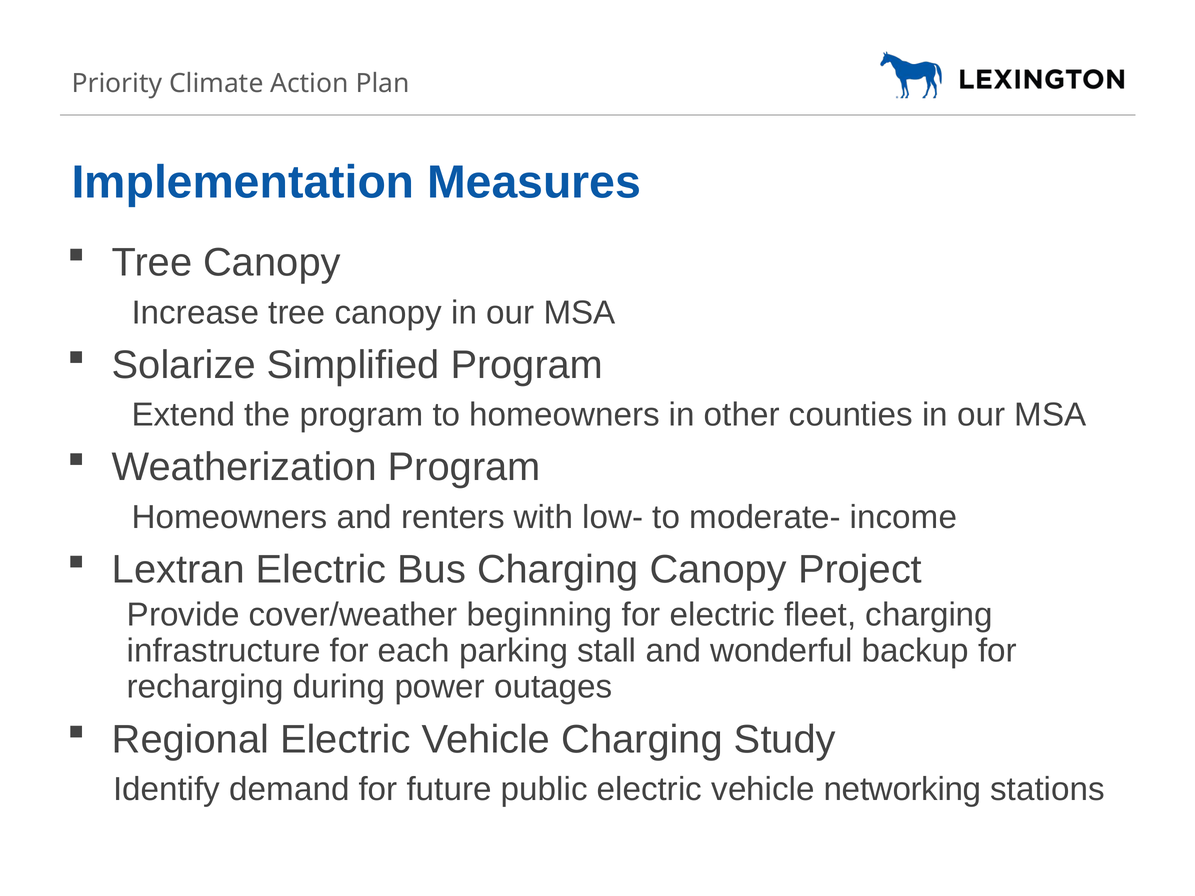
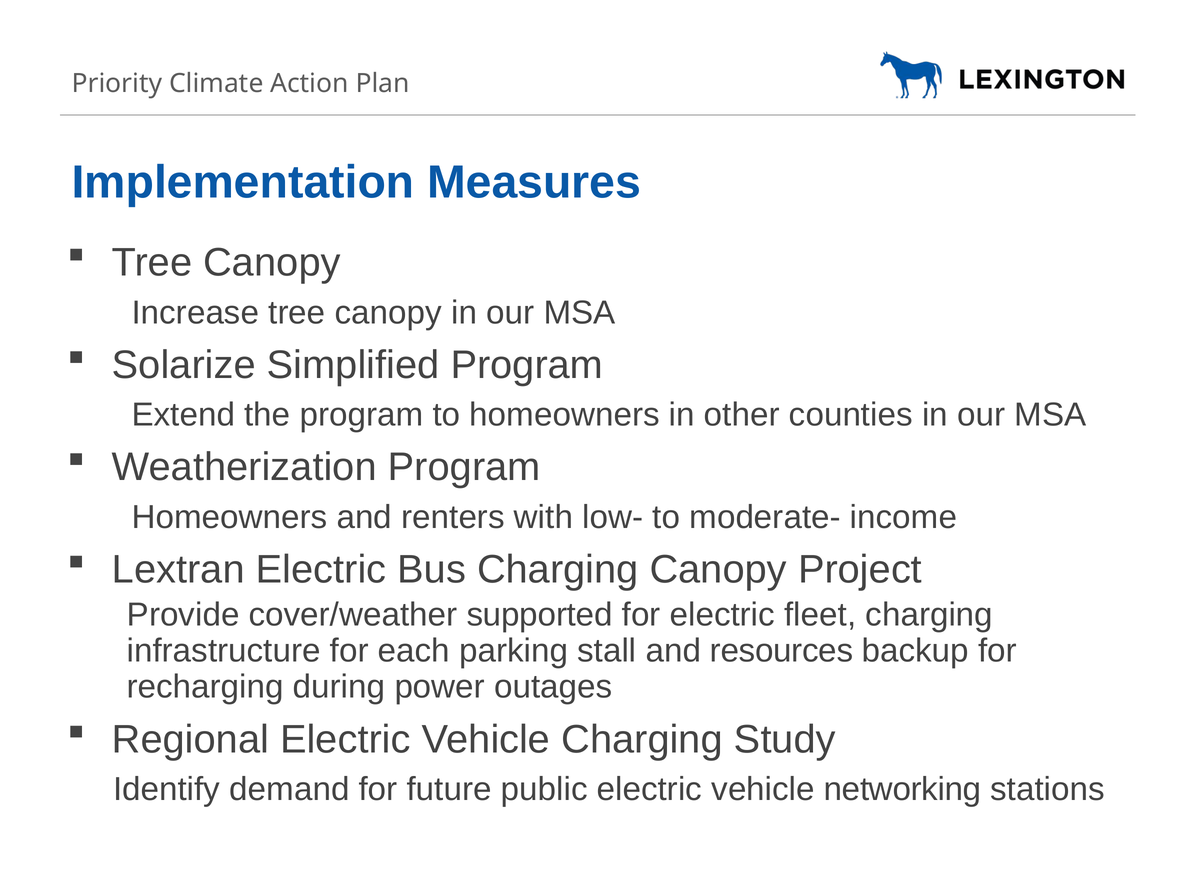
beginning: beginning -> supported
wonderful: wonderful -> resources
